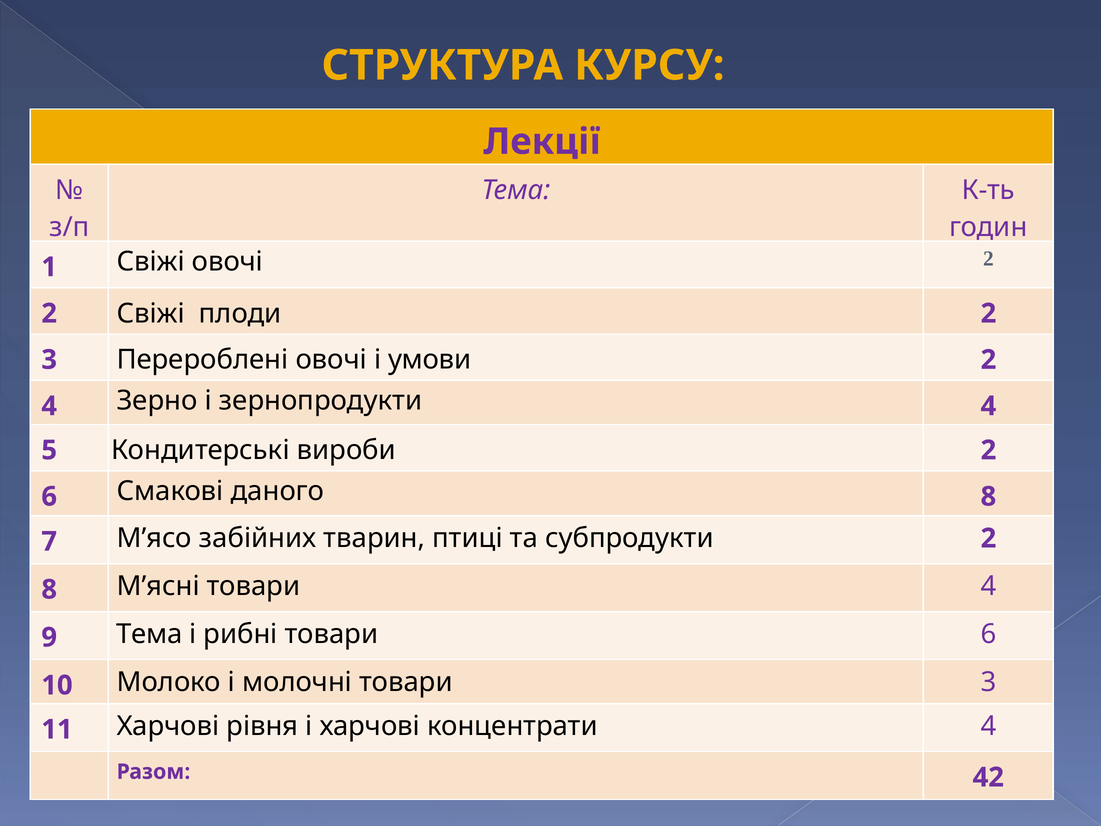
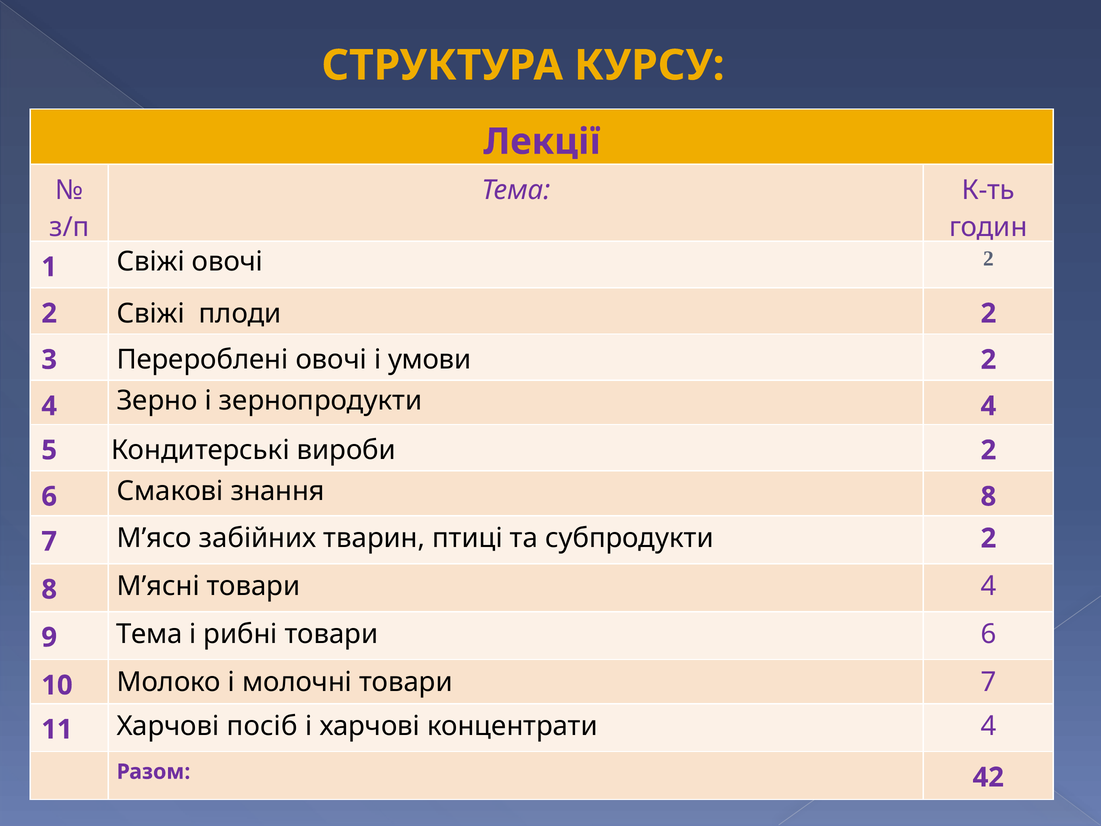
даного: даного -> знання
товари 3: 3 -> 7
рівня: рівня -> посіб
